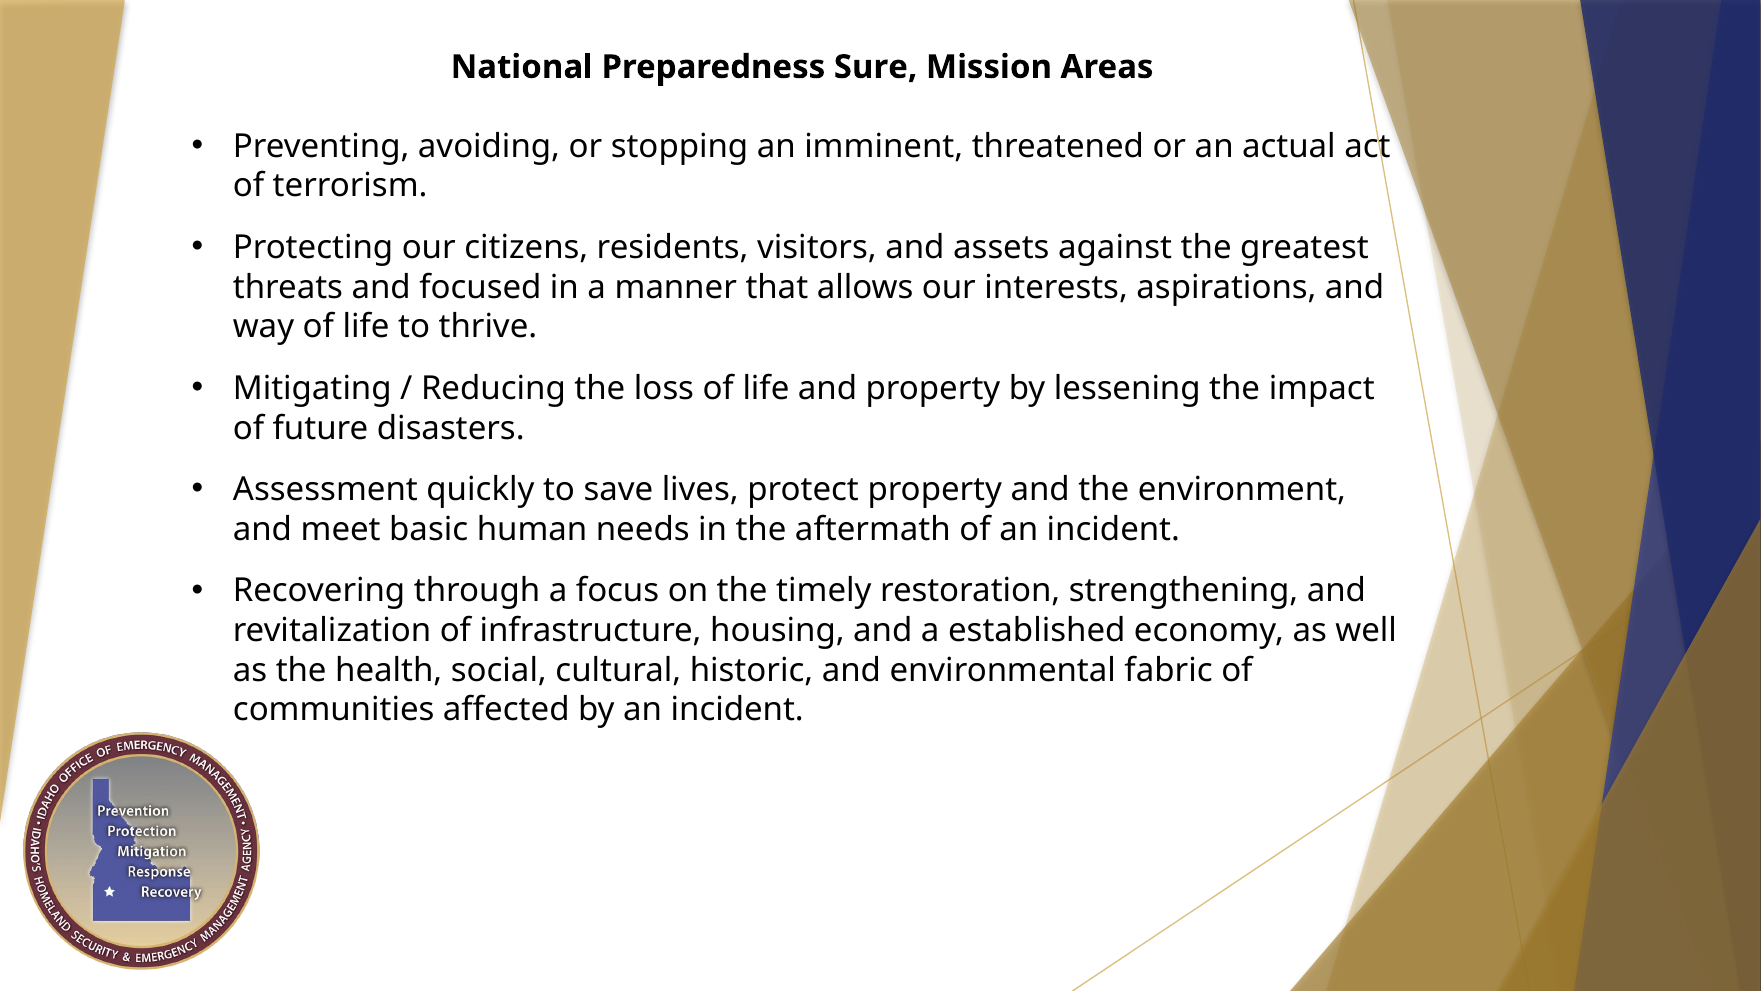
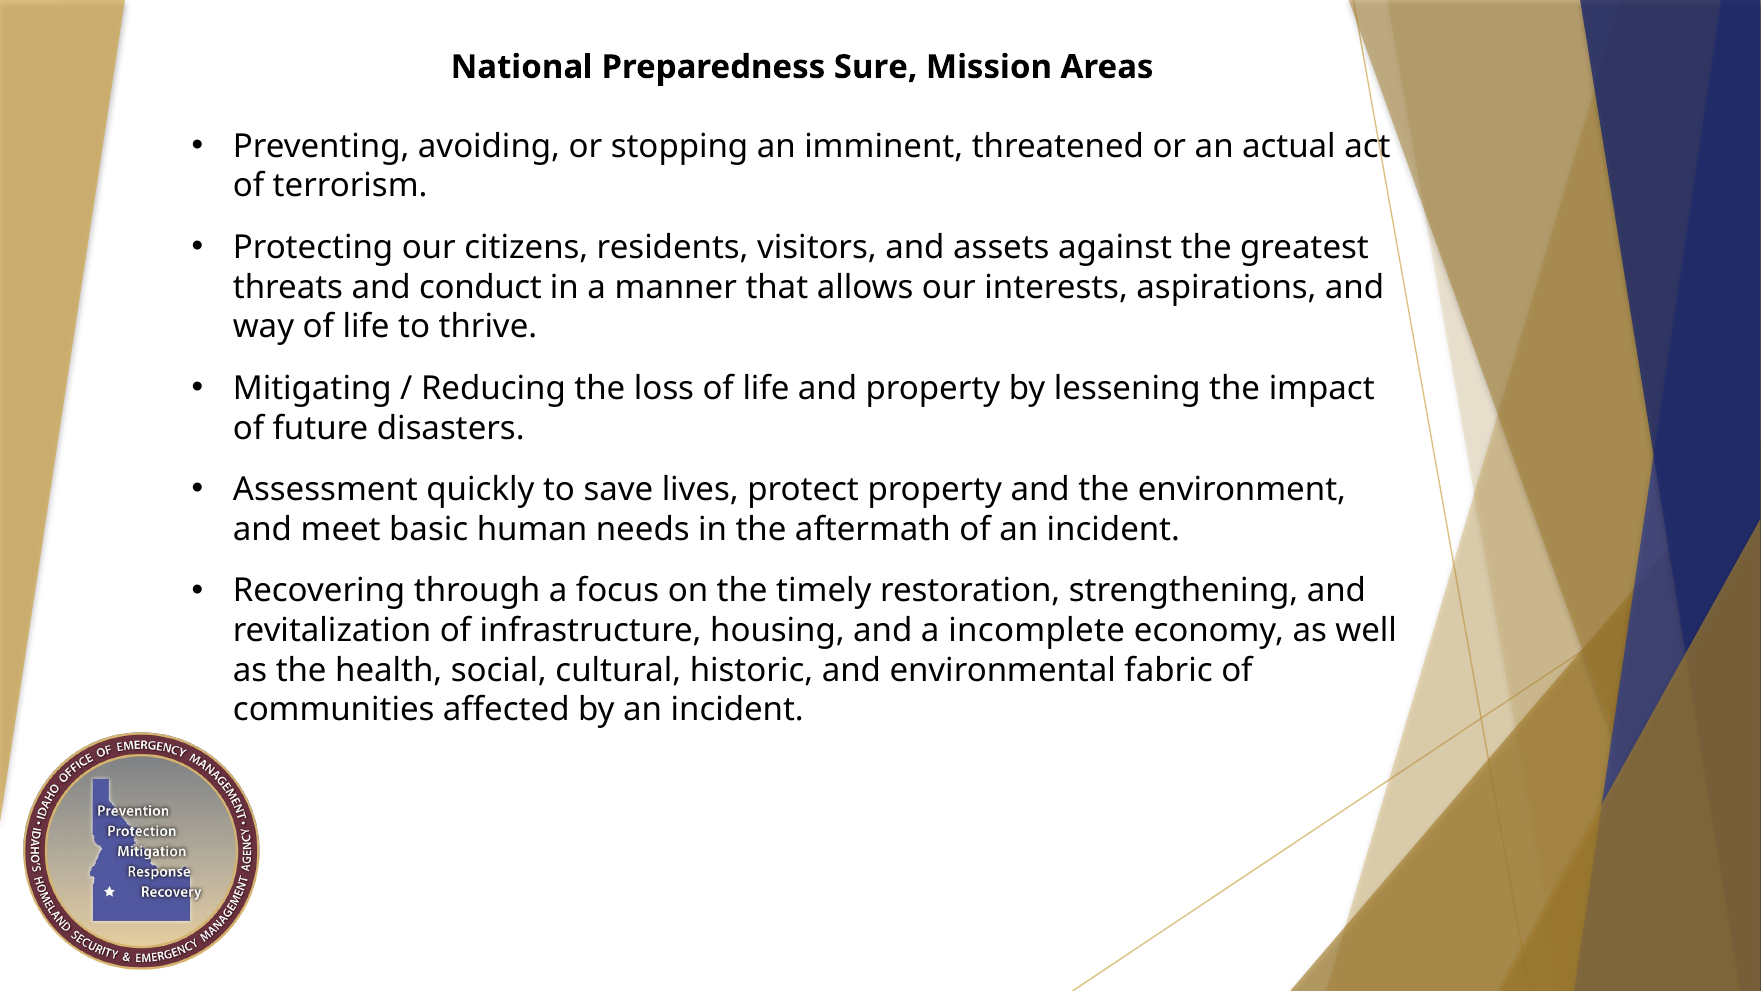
focused: focused -> conduct
established: established -> incomplete
